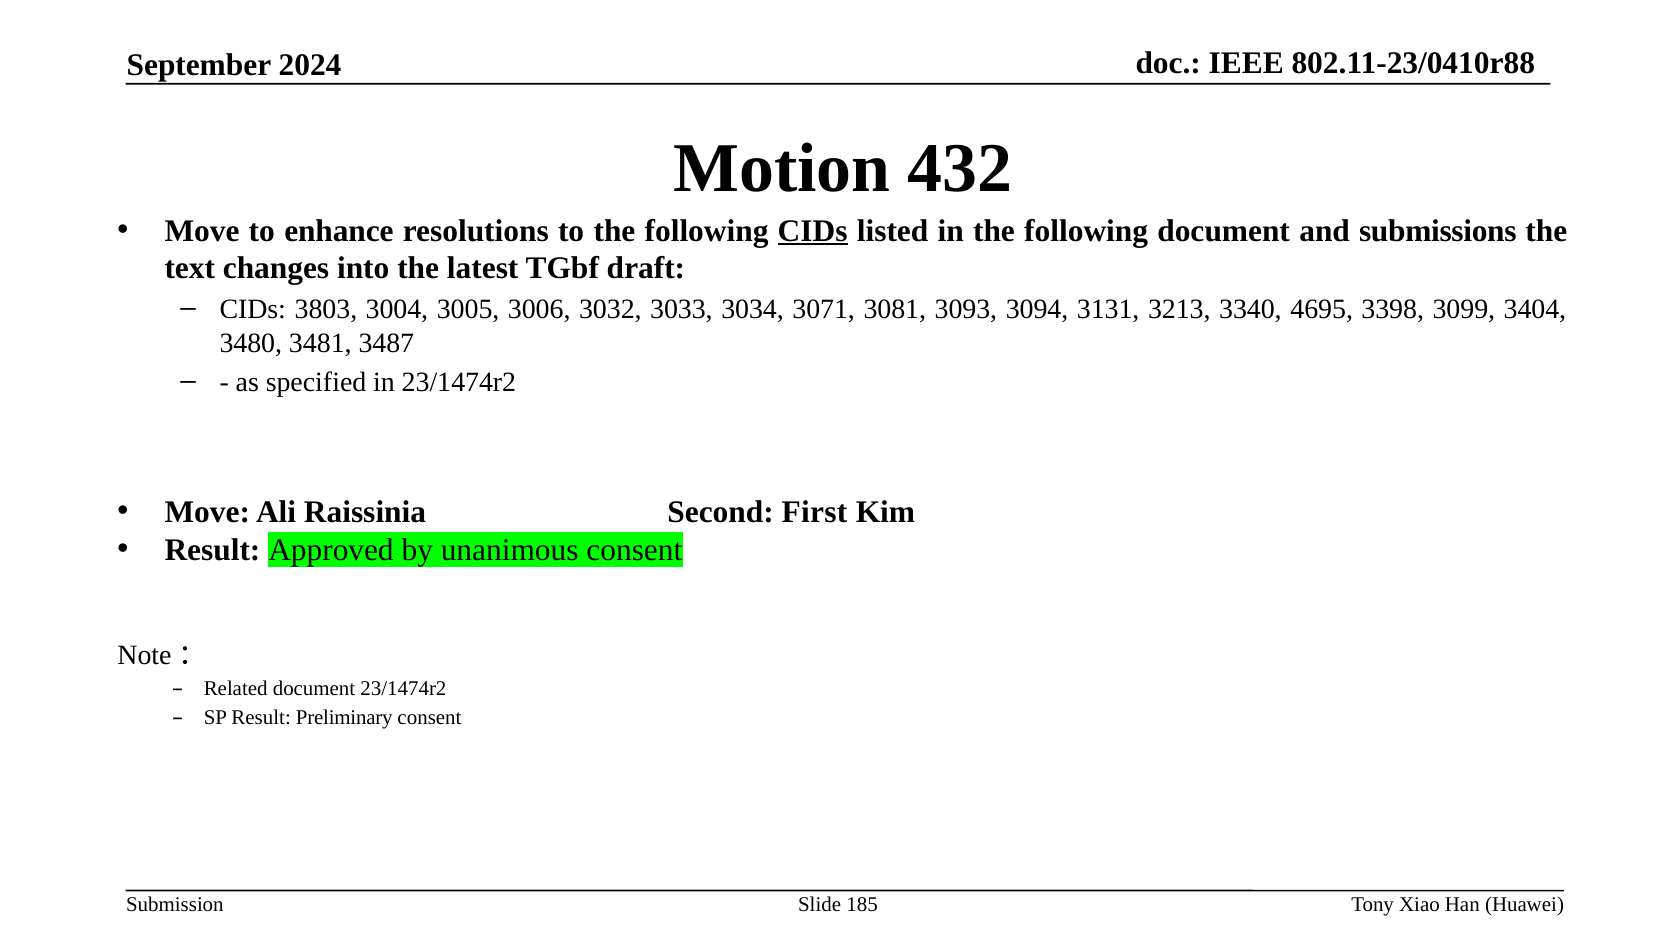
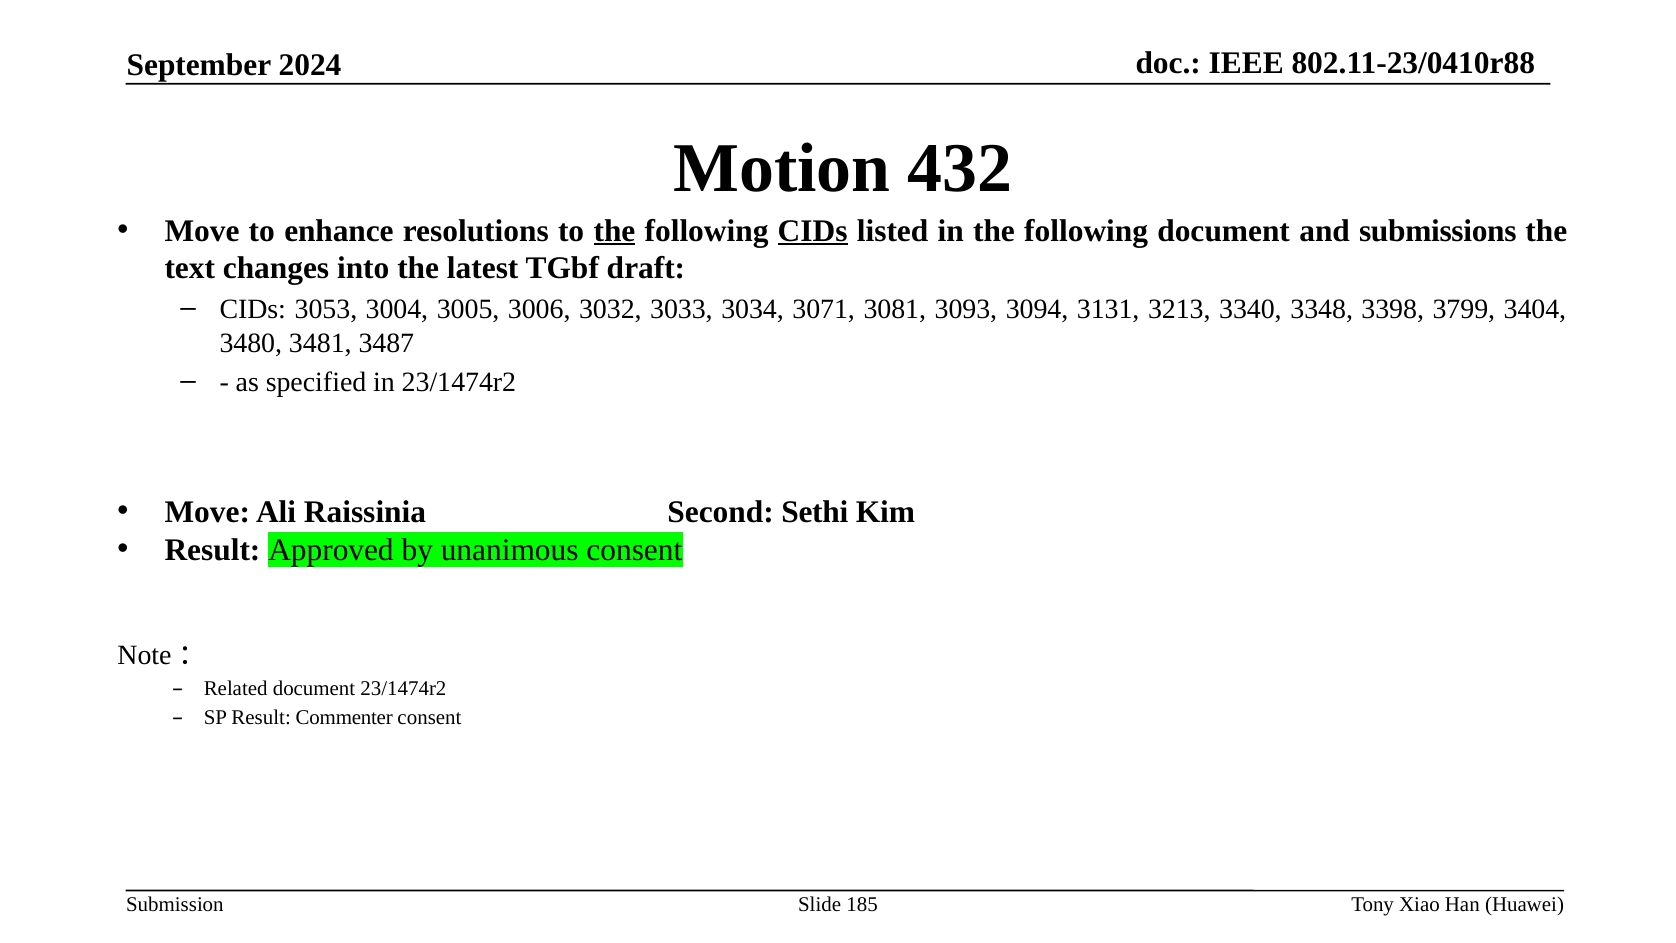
the at (615, 231) underline: none -> present
3803: 3803 -> 3053
4695: 4695 -> 3348
3099: 3099 -> 3799
First: First -> Sethi
Preliminary: Preliminary -> Commenter
